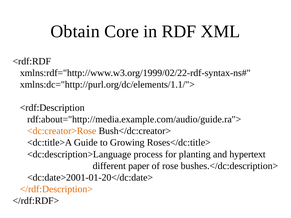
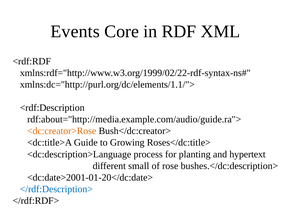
Obtain: Obtain -> Events
paper: paper -> small
</rdf:Description> colour: orange -> blue
